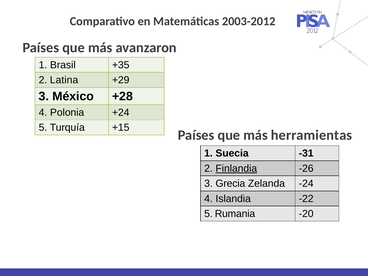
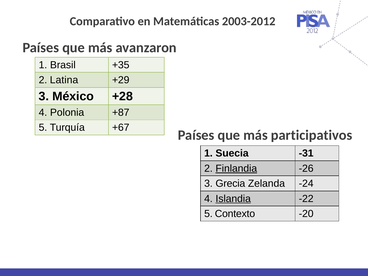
+24: +24 -> +87
+15: +15 -> +67
herramientas: herramientas -> participativos
Islandia underline: none -> present
Rumania: Rumania -> Contexto
